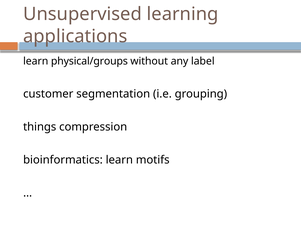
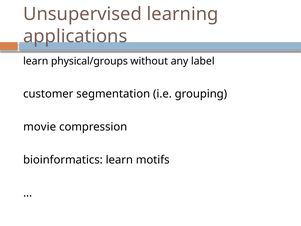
things: things -> movie
